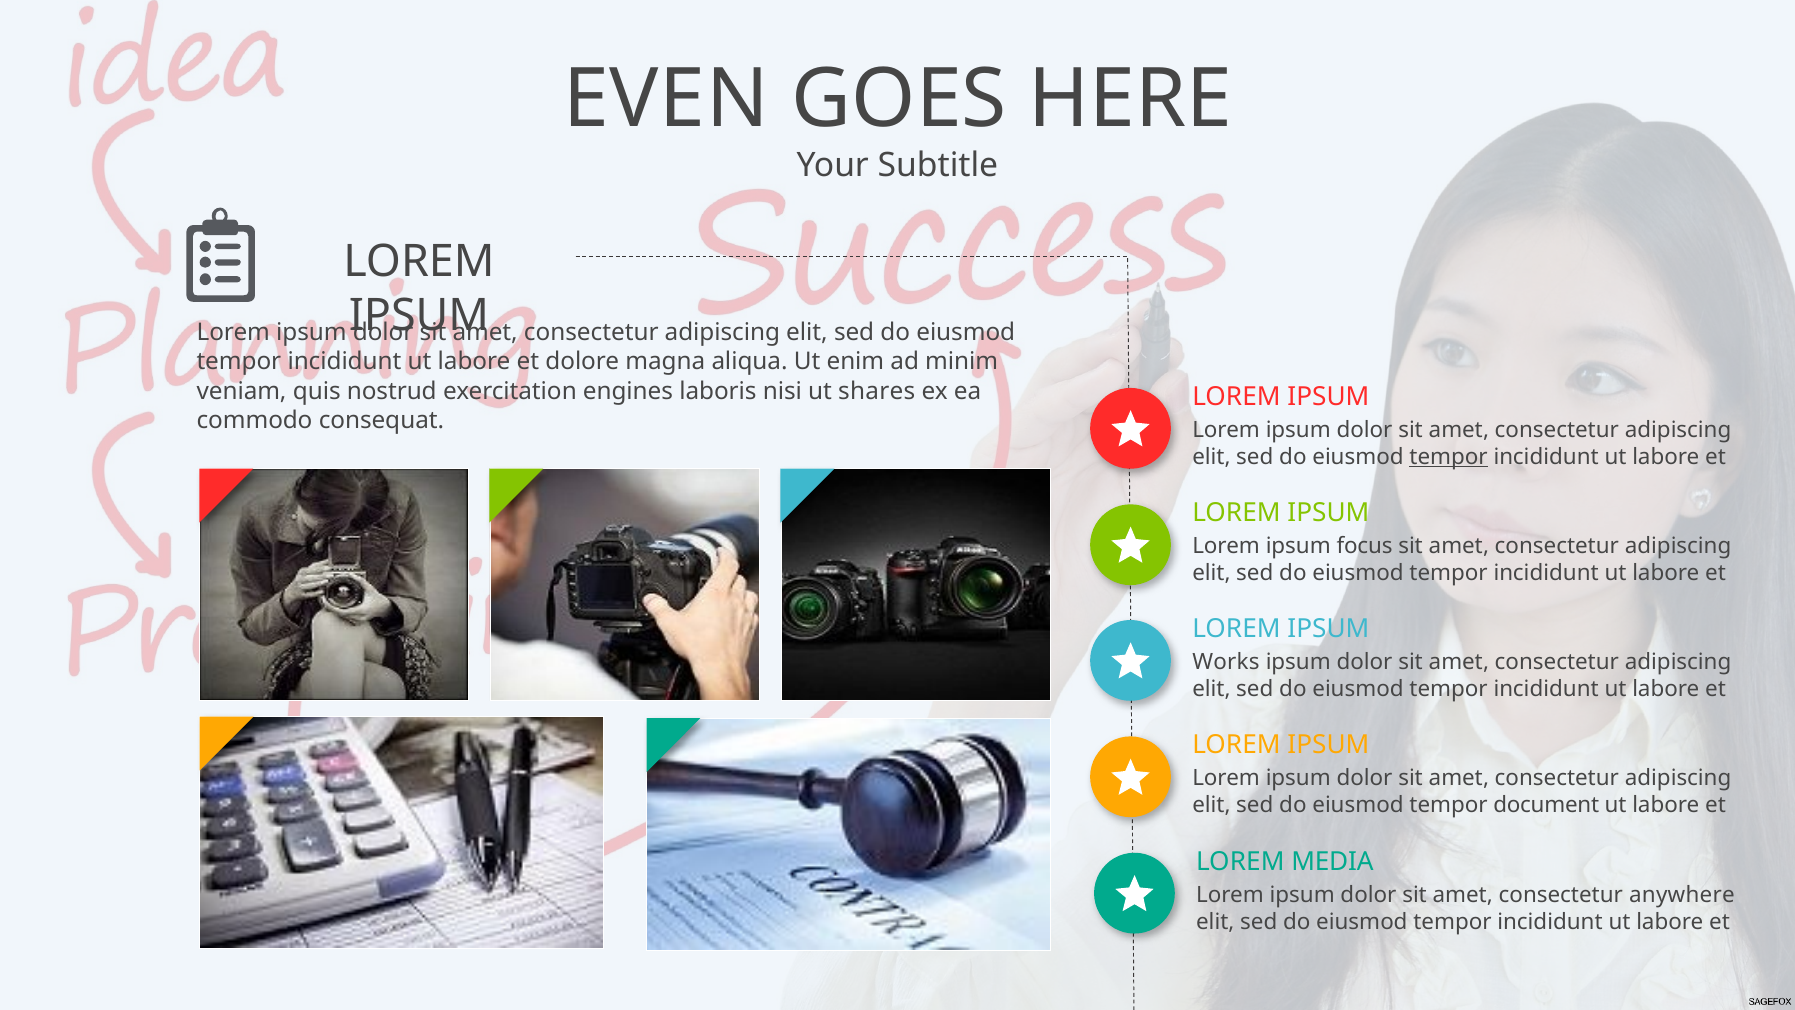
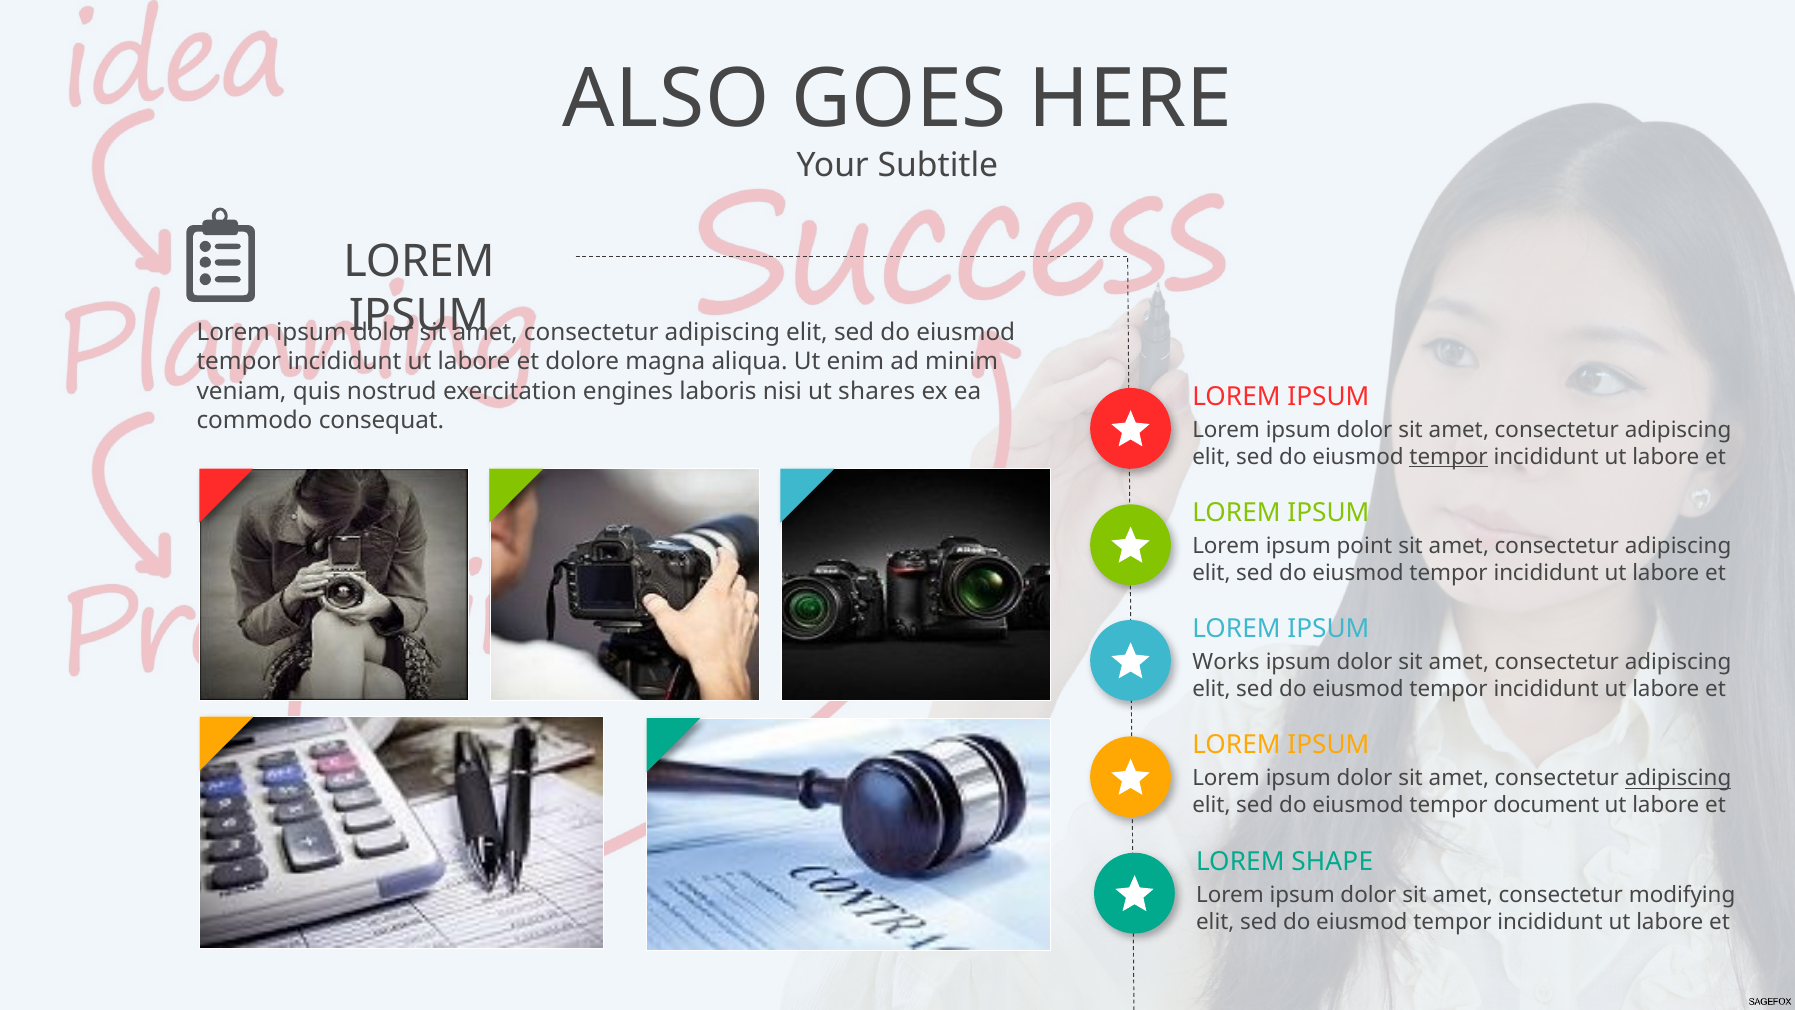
EVEN: EVEN -> ALSO
focus: focus -> point
adipiscing at (1678, 778) underline: none -> present
MEDIA: MEDIA -> SHAPE
anywhere: anywhere -> modifying
